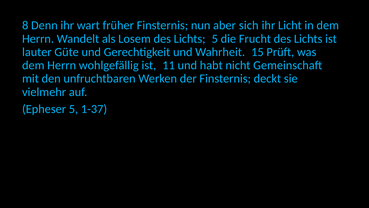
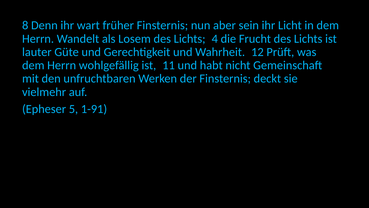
sich: sich -> sein
Lichts 5: 5 -> 4
15: 15 -> 12
1-37: 1-37 -> 1-91
